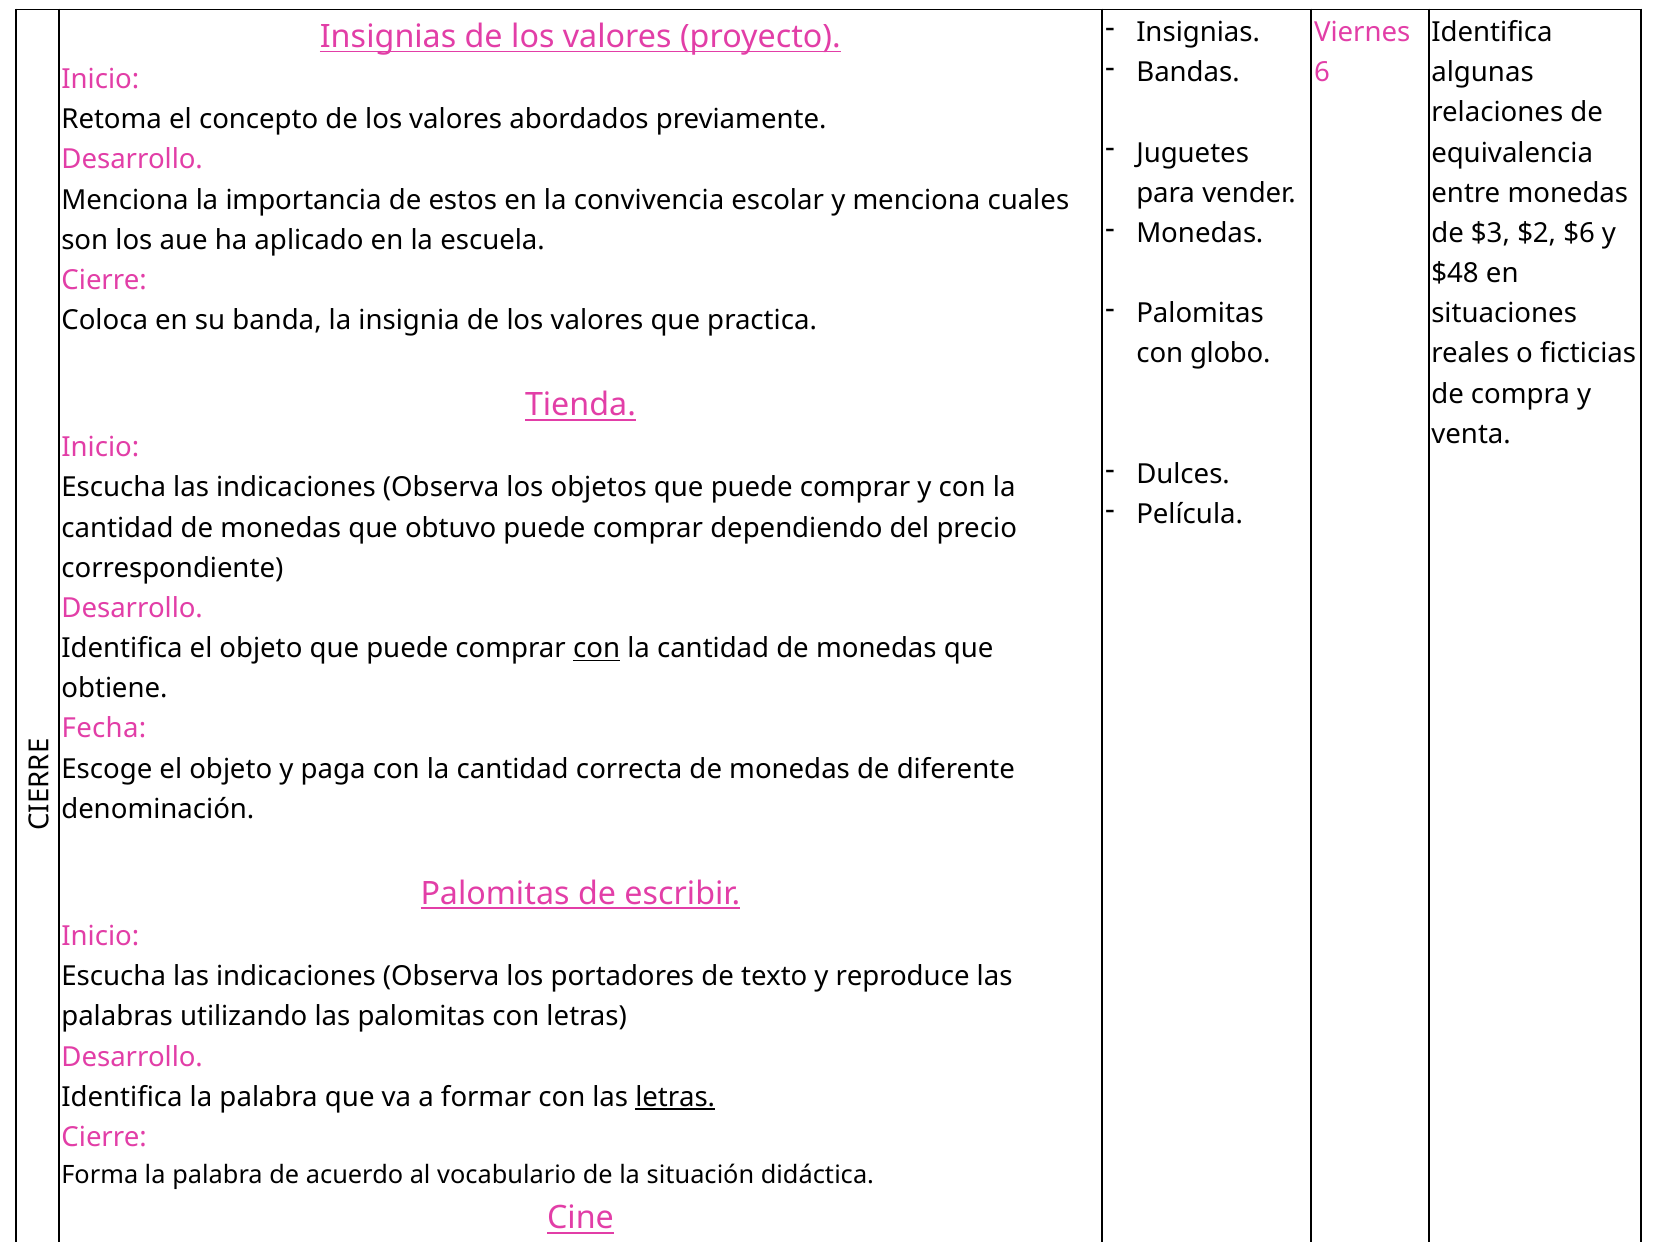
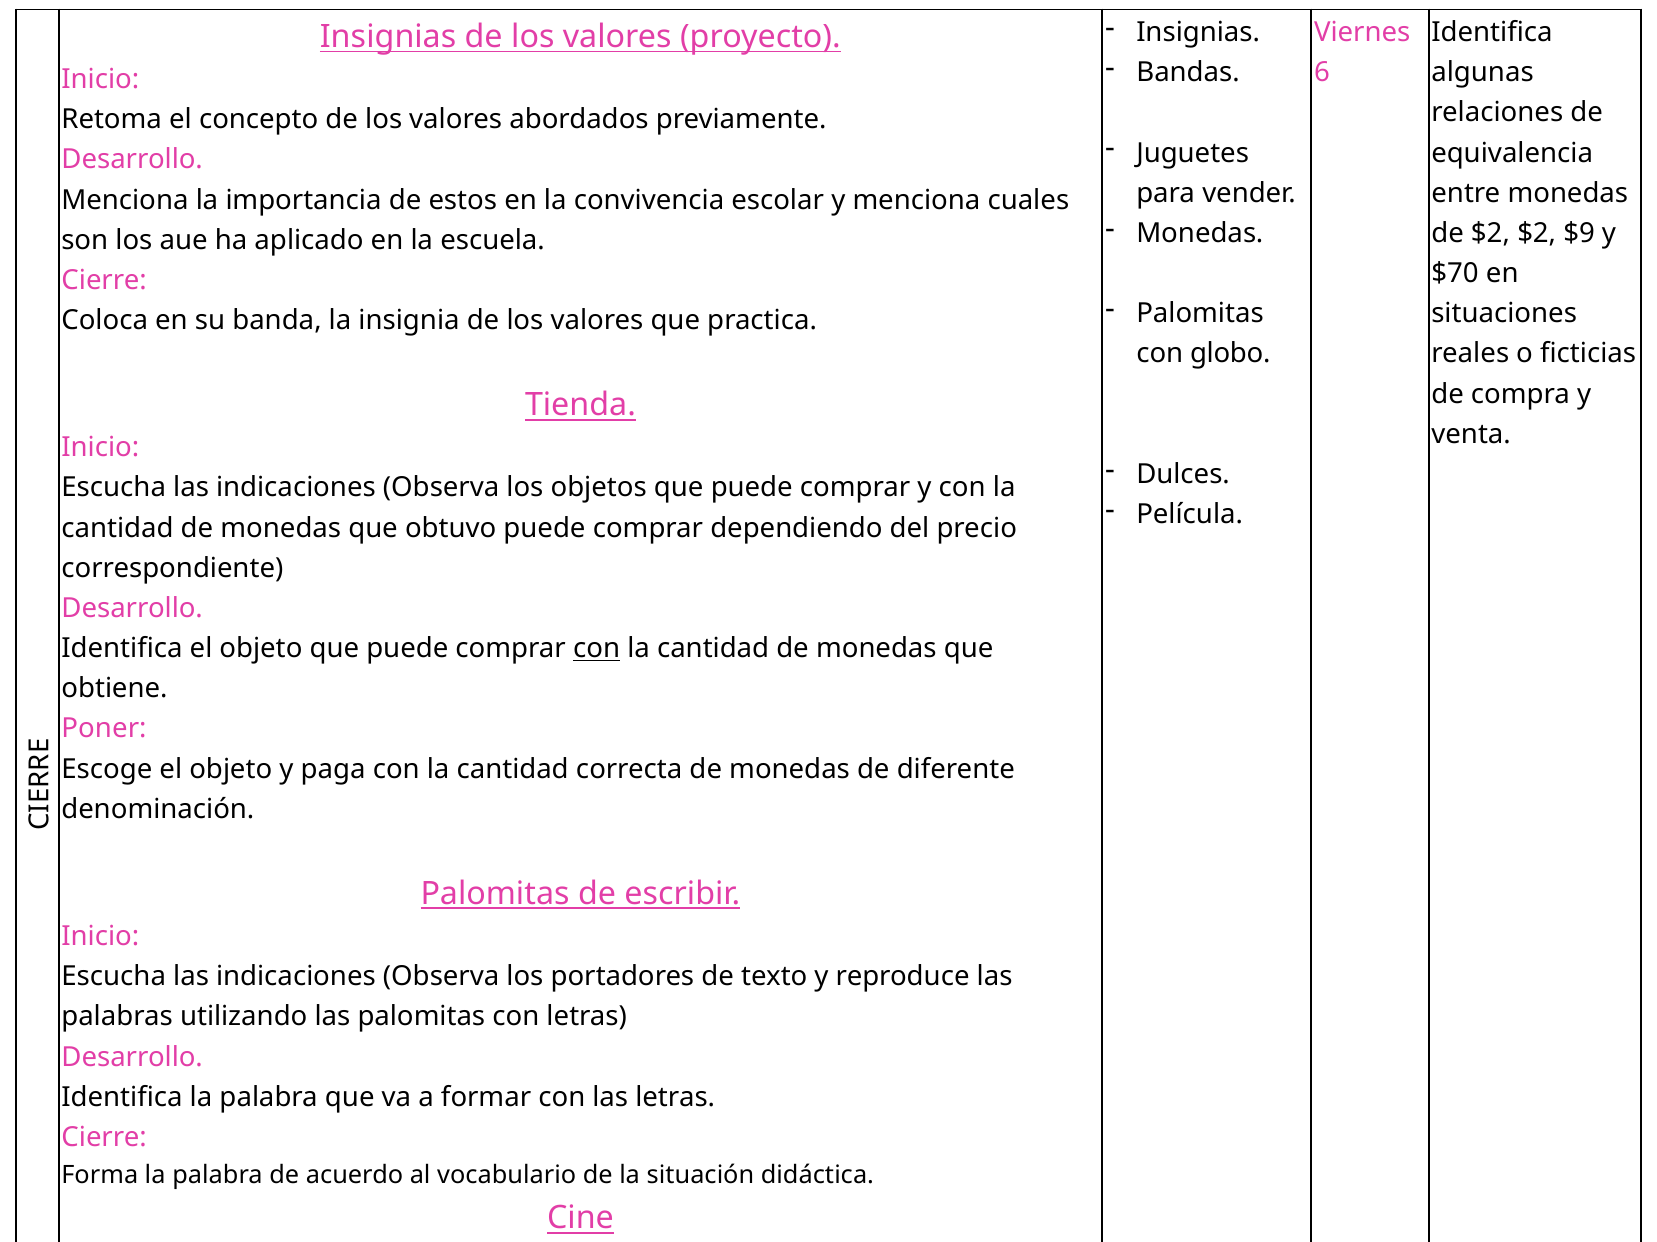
de $3: $3 -> $2
$6: $6 -> $9
$48: $48 -> $70
Fecha: Fecha -> Poner
letras at (675, 1098) underline: present -> none
